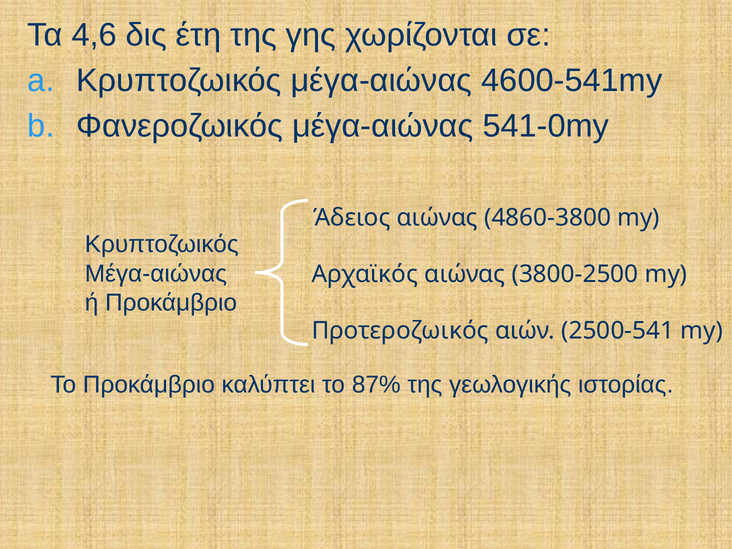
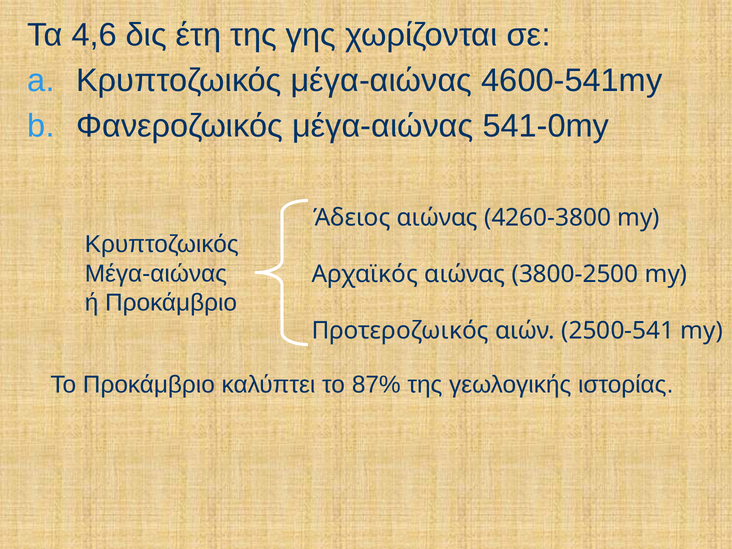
4860-3800: 4860-3800 -> 4260-3800
